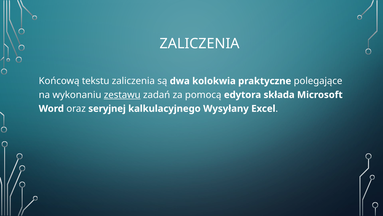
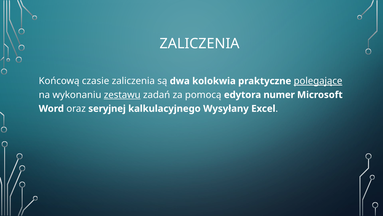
tekstu: tekstu -> czasie
polegające underline: none -> present
składa: składa -> numer
